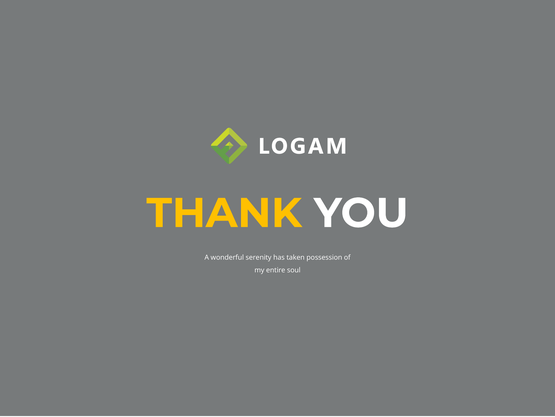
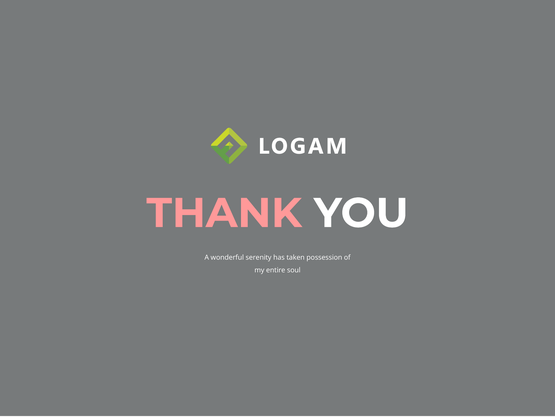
THANK colour: yellow -> pink
